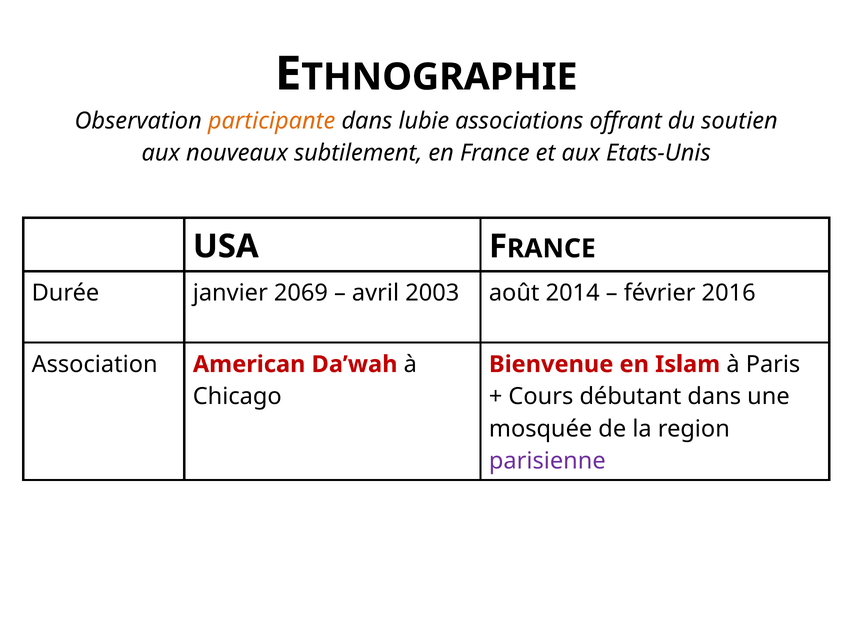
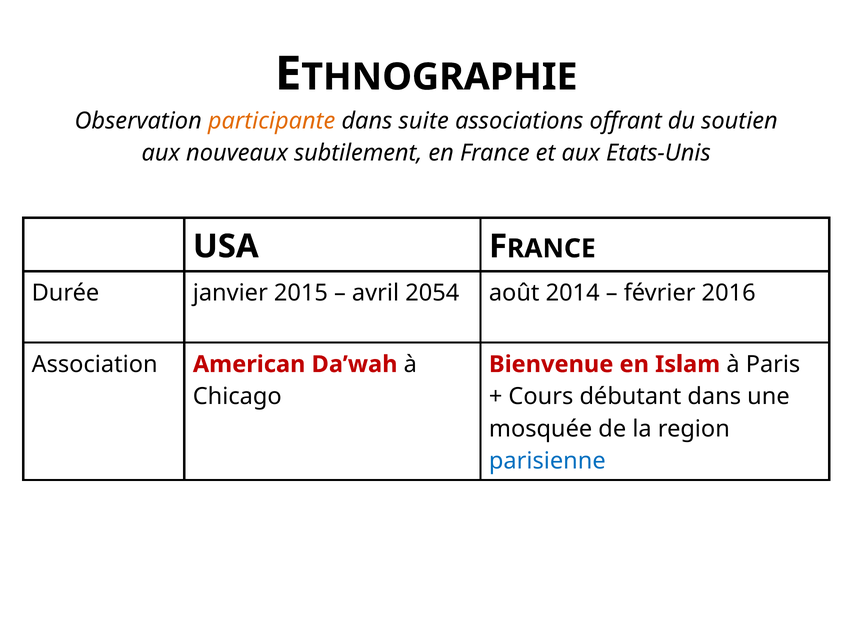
lubie: lubie -> suite
2069: 2069 -> 2015
2003: 2003 -> 2054
parisienne colour: purple -> blue
